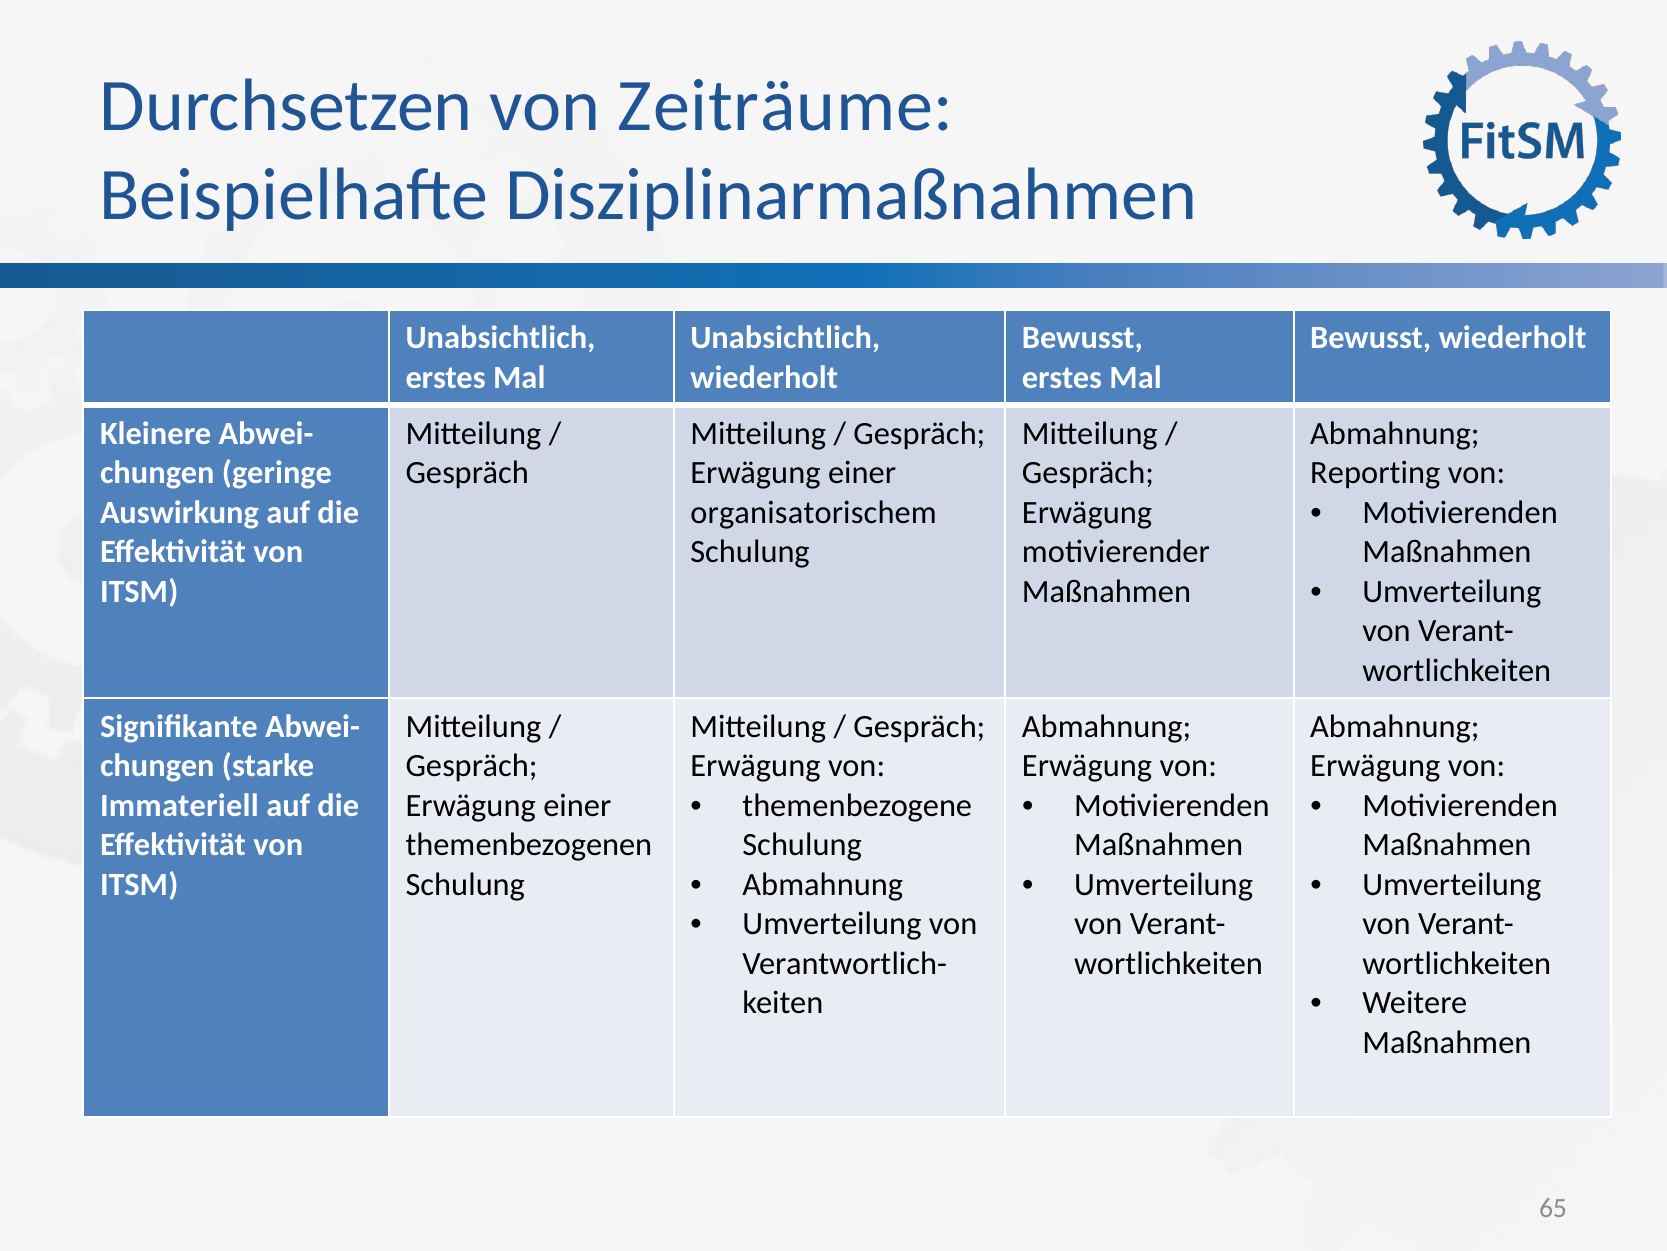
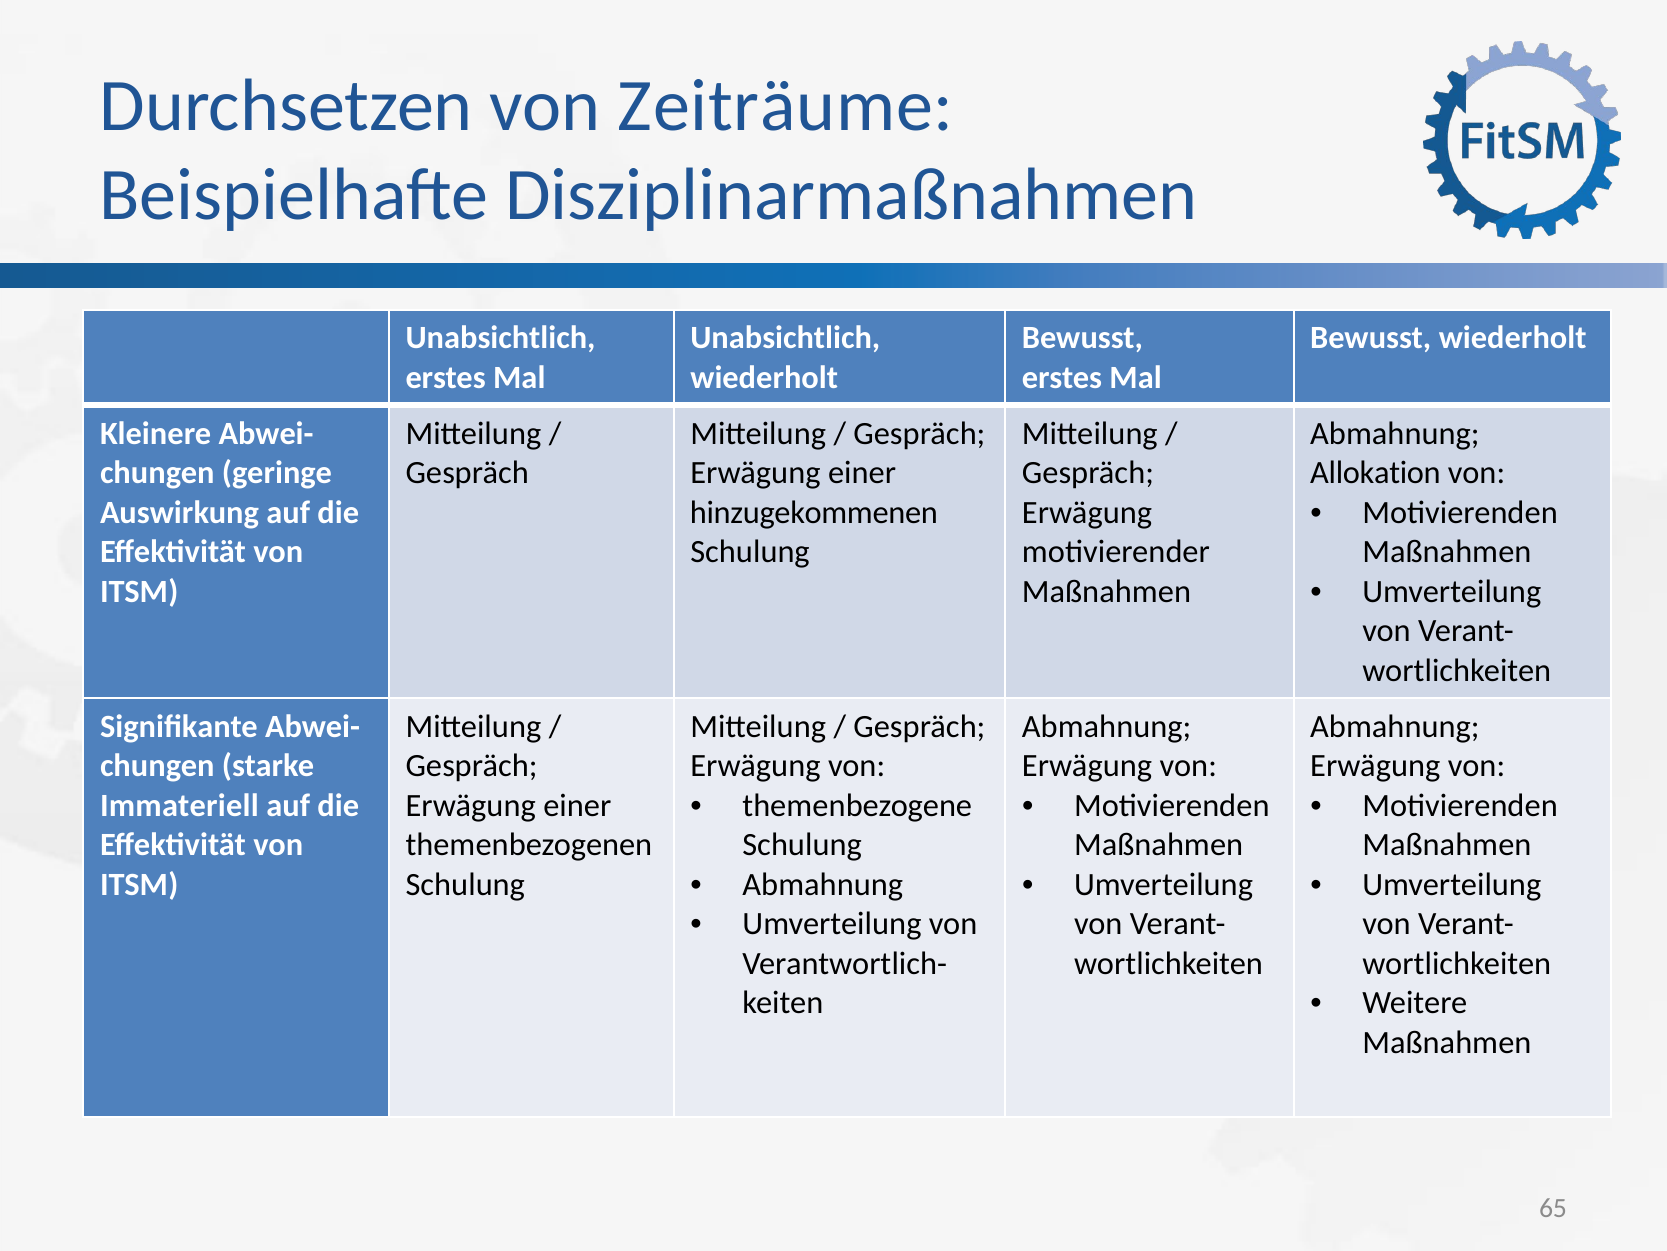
Reporting: Reporting -> Allokation
organisatorischem: organisatorischem -> hinzugekommenen
